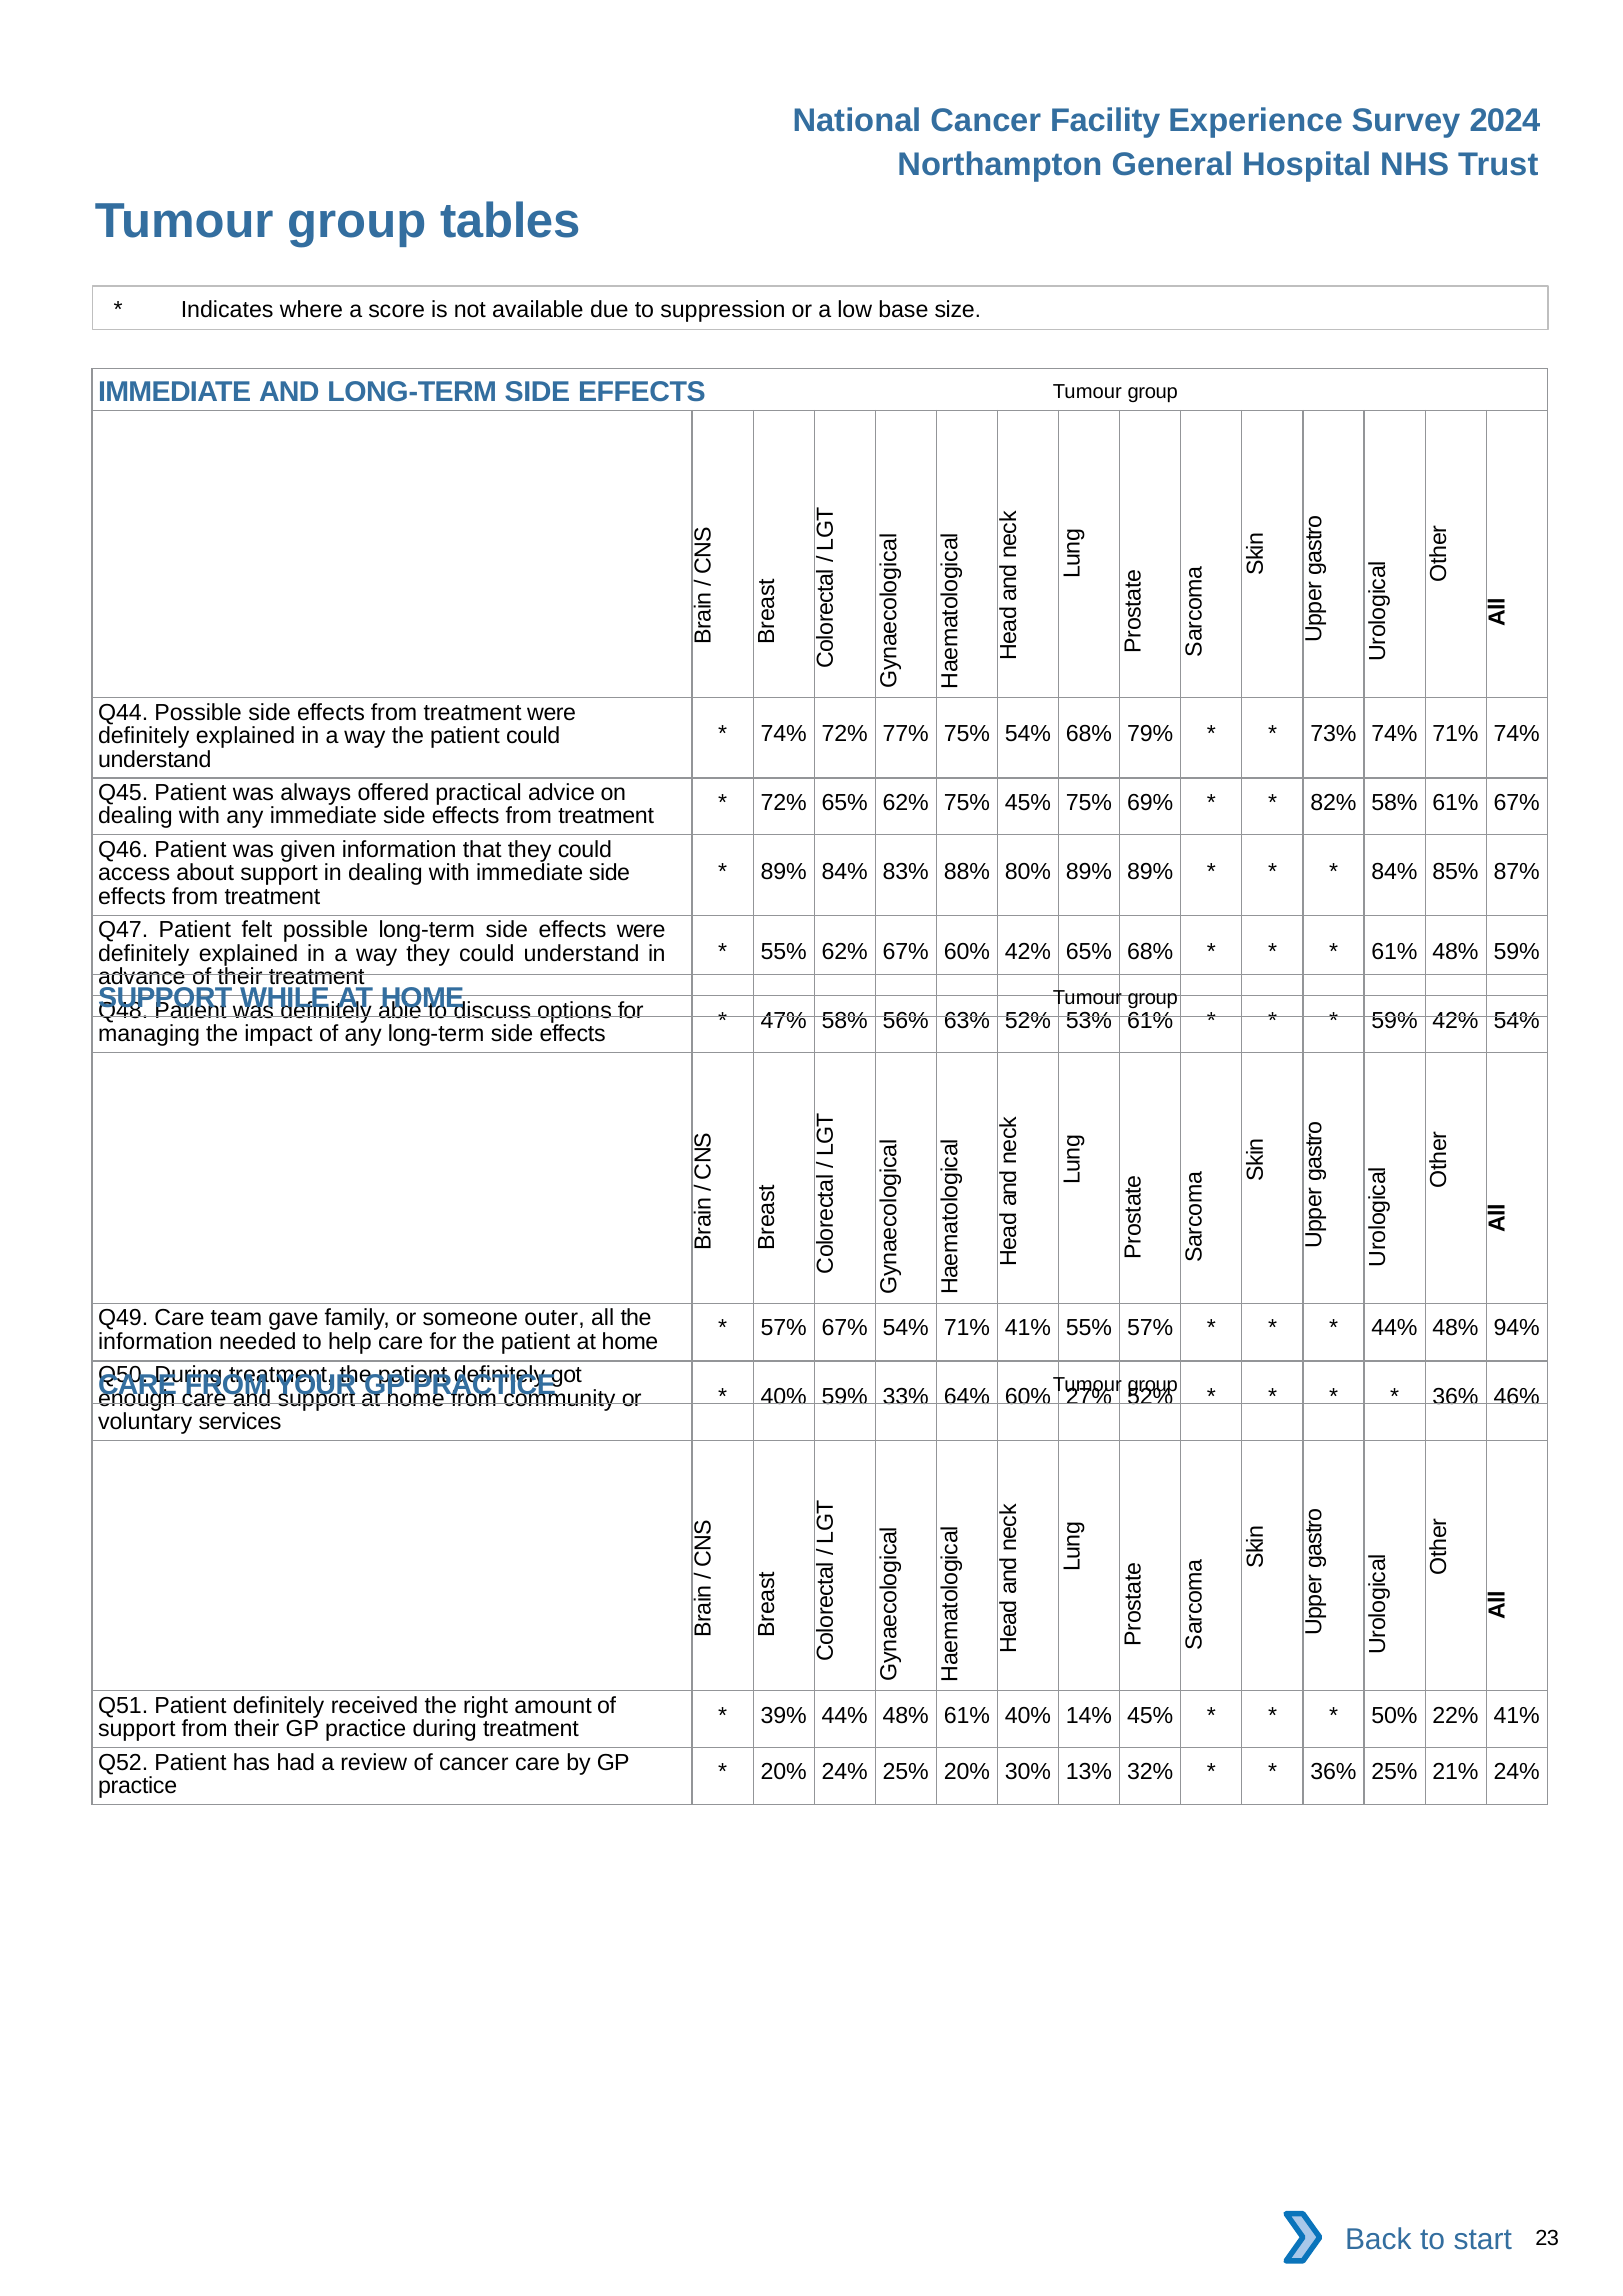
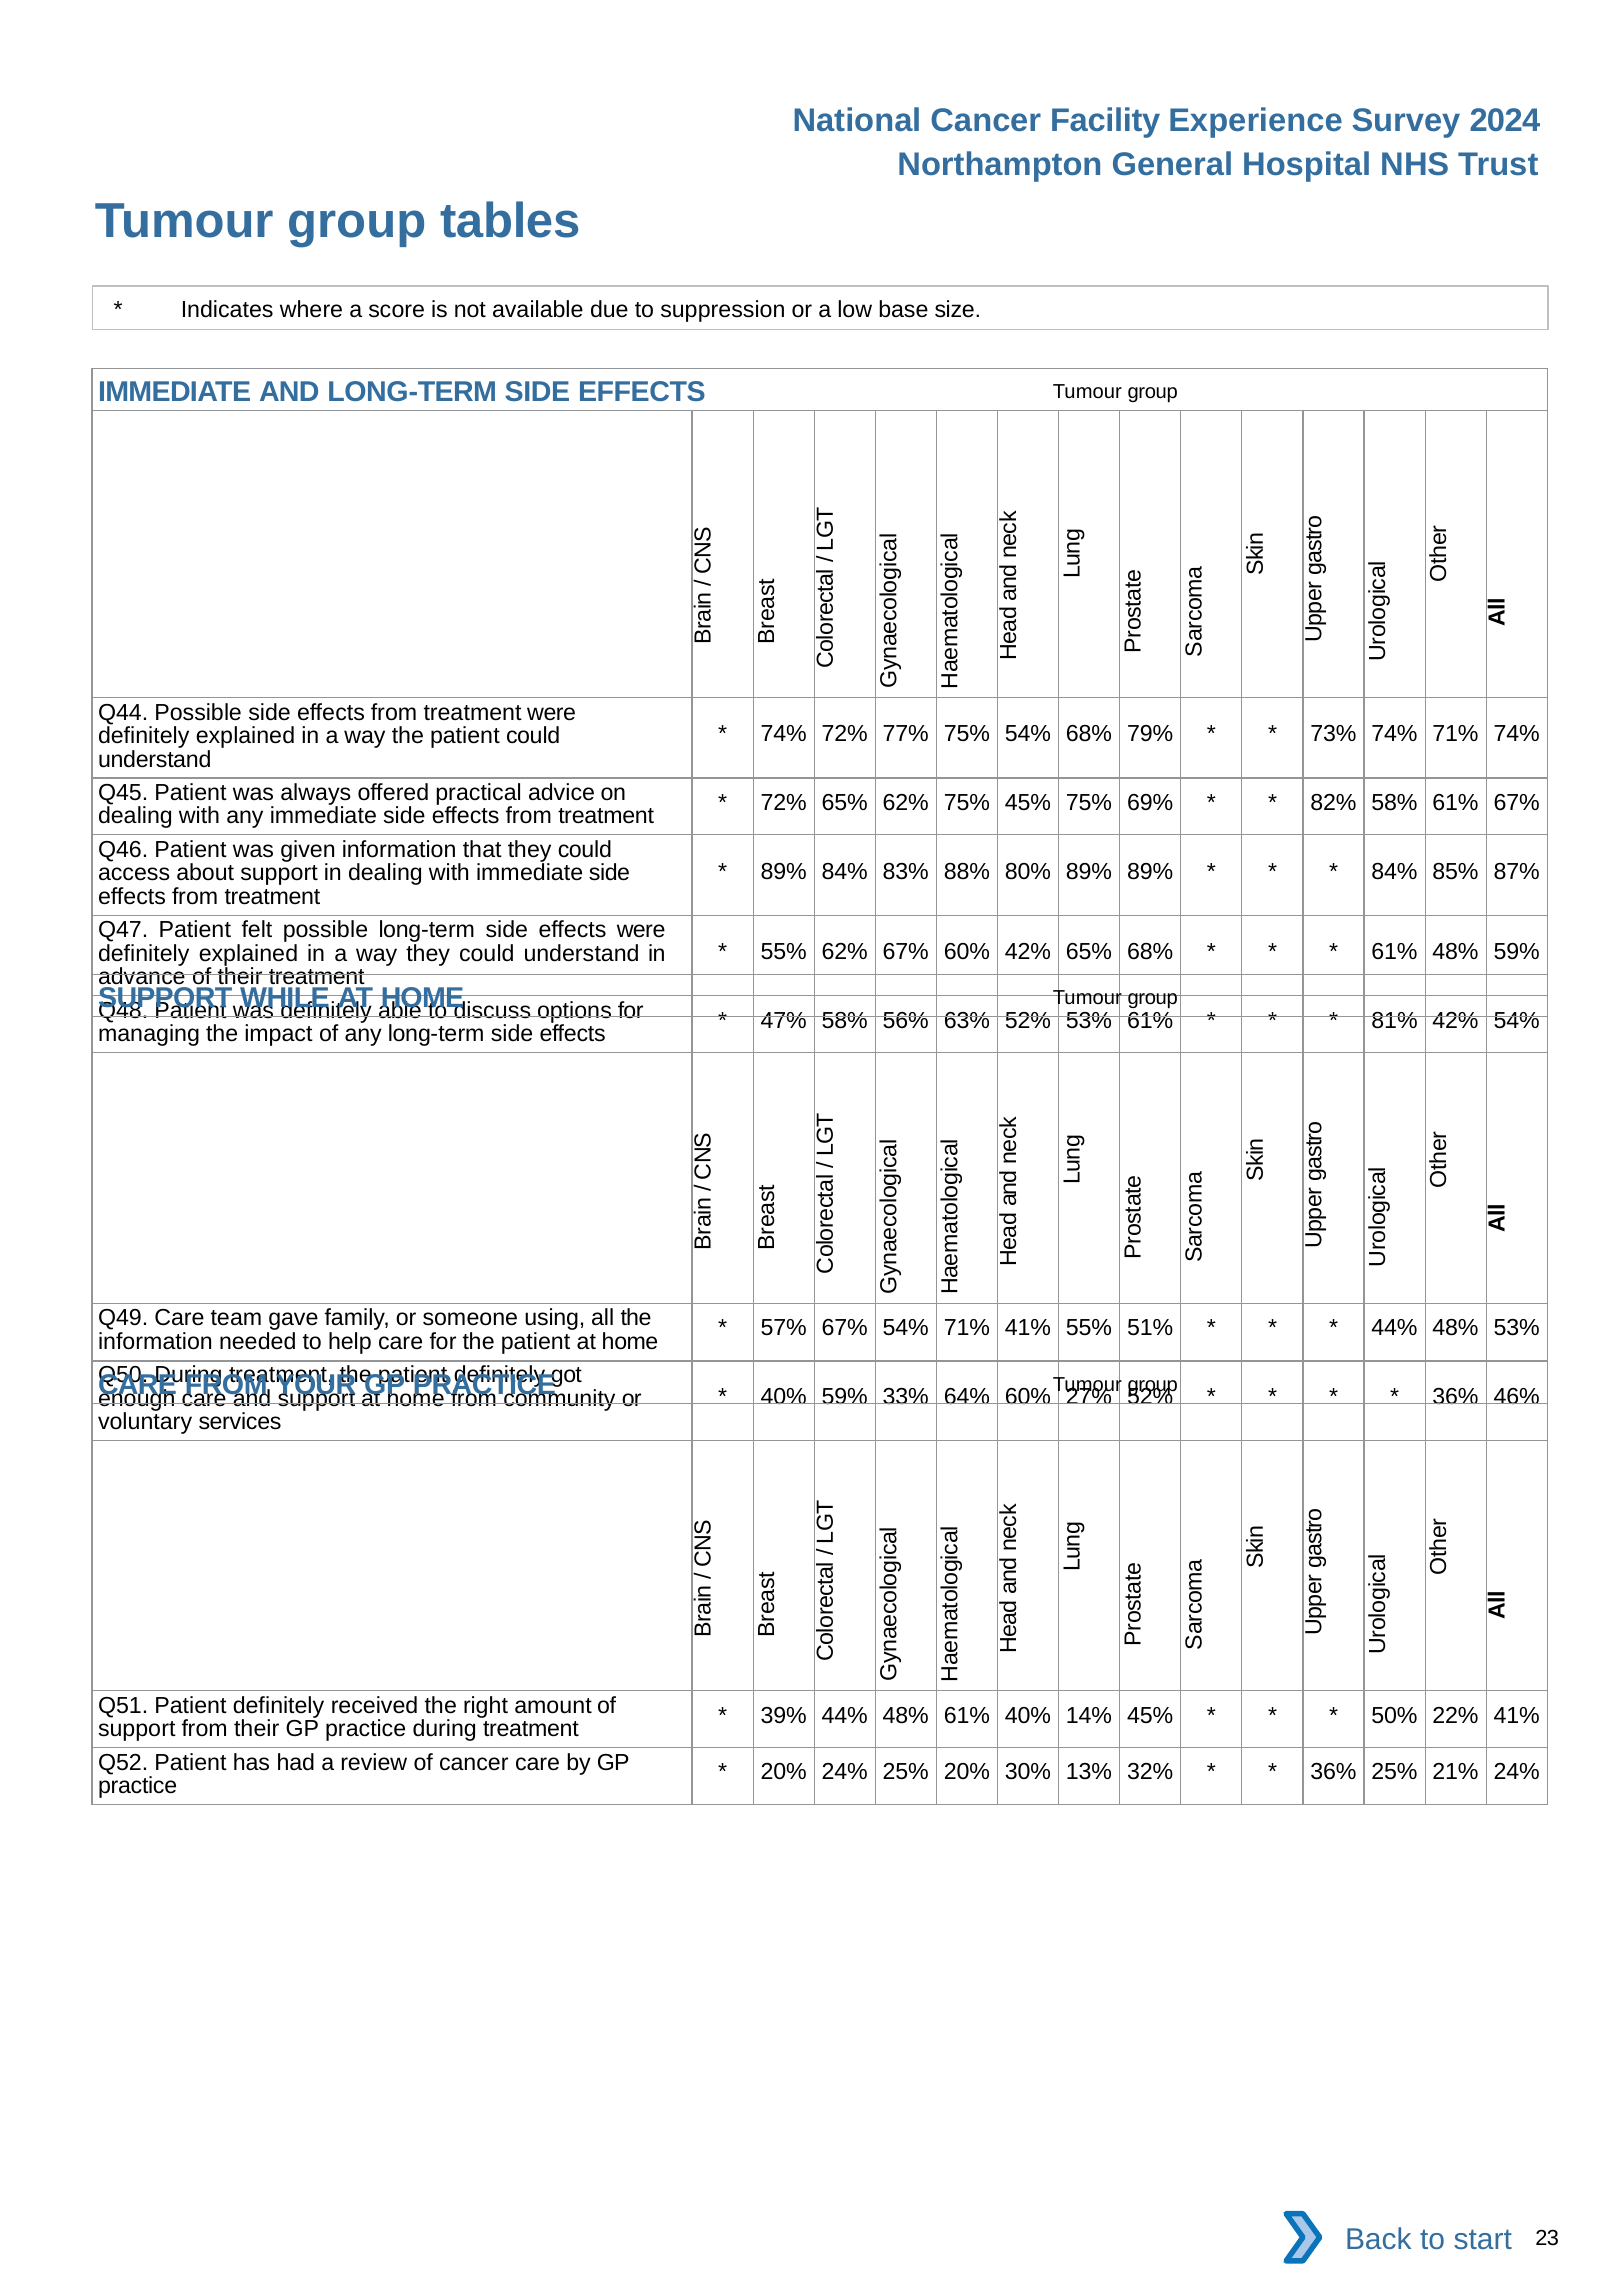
59% at (1395, 1021): 59% -> 81%
outer: outer -> using
55% 57%: 57% -> 51%
48% 94%: 94% -> 53%
